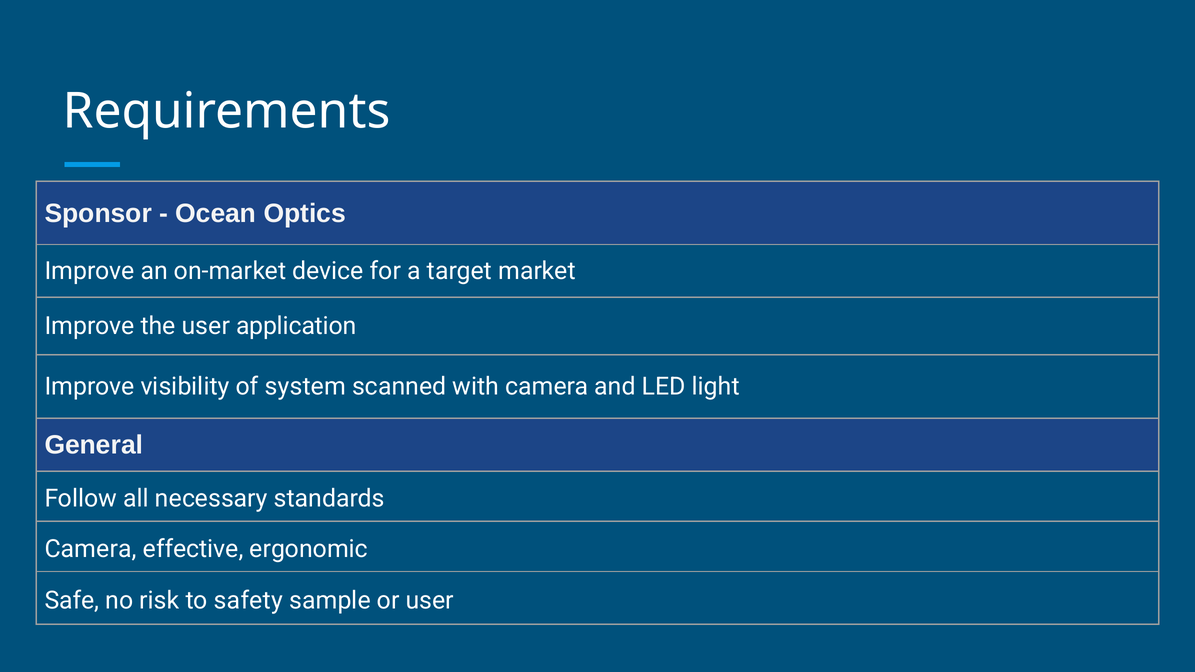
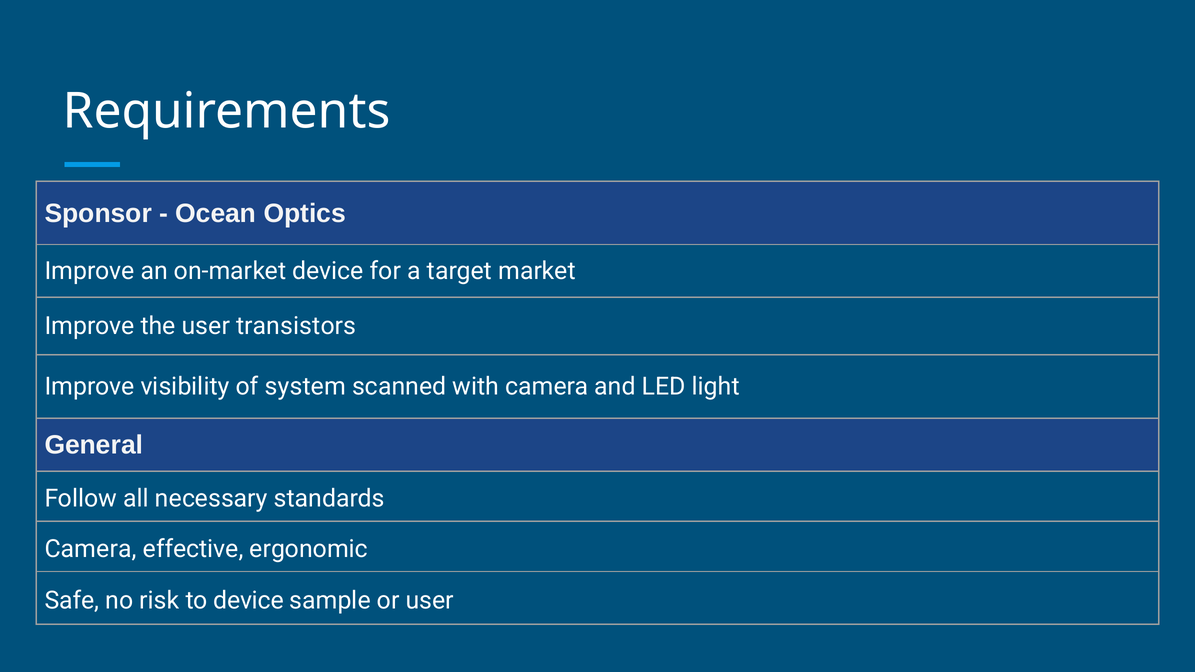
application: application -> transistors
to safety: safety -> device
